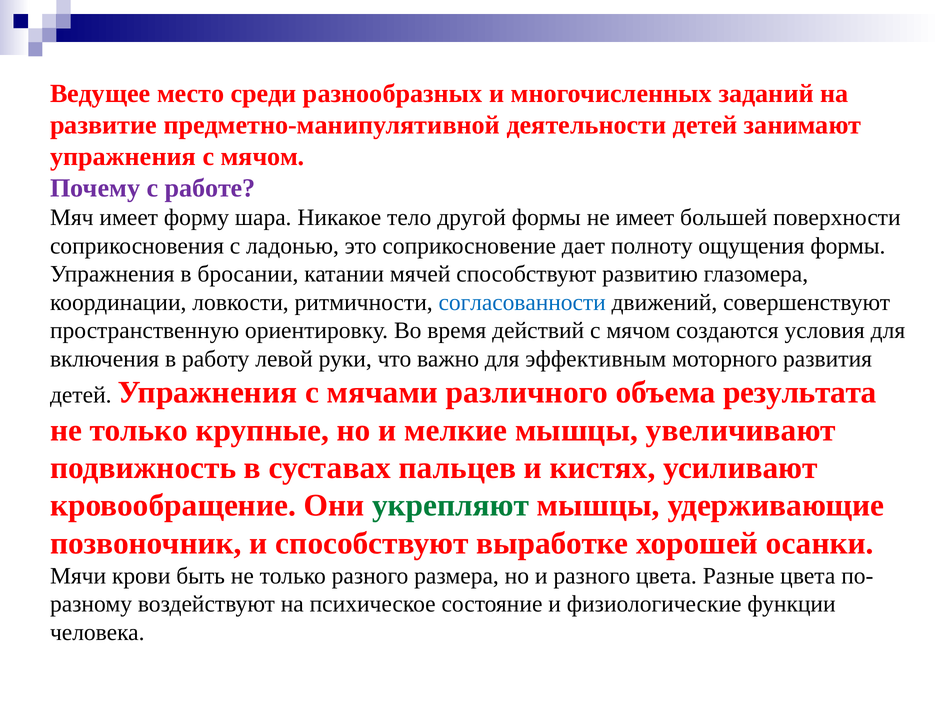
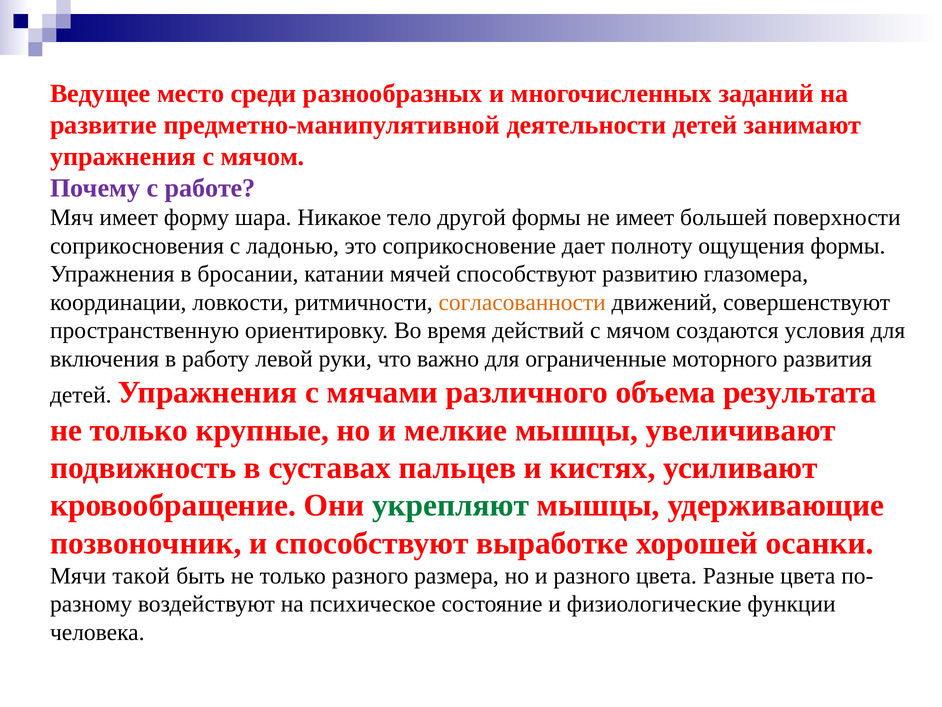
согласованности colour: blue -> orange
эффективным: эффективным -> ограниченные
крови: крови -> такой
